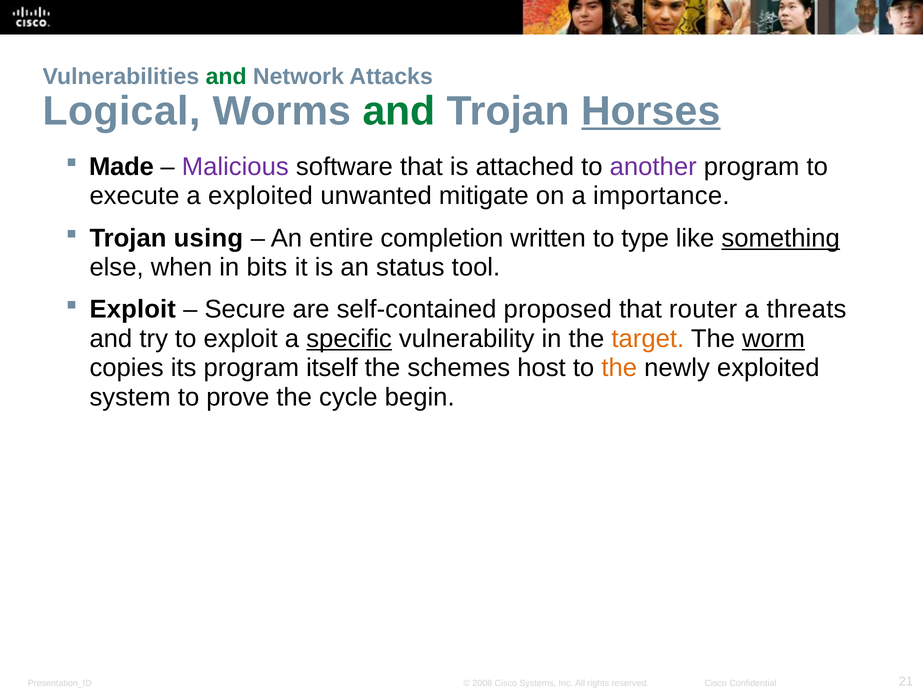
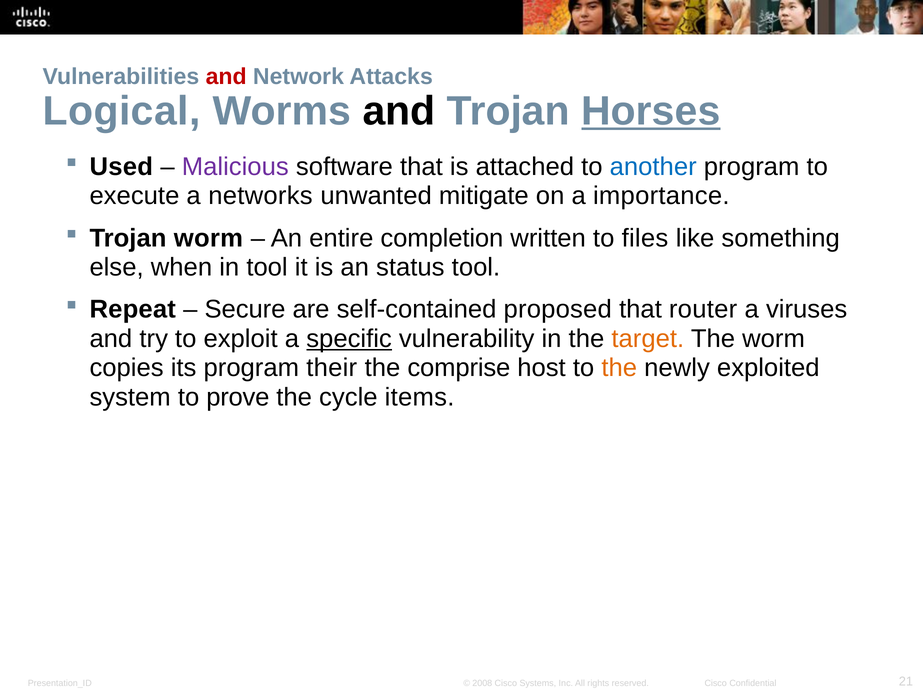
and at (226, 77) colour: green -> red
and at (399, 111) colour: green -> black
Made: Made -> Used
another colour: purple -> blue
a exploited: exploited -> networks
Trojan using: using -> worm
type: type -> files
something underline: present -> none
in bits: bits -> tool
Exploit at (133, 309): Exploit -> Repeat
threats: threats -> viruses
worm at (774, 339) underline: present -> none
itself: itself -> their
schemes: schemes -> comprise
begin: begin -> items
